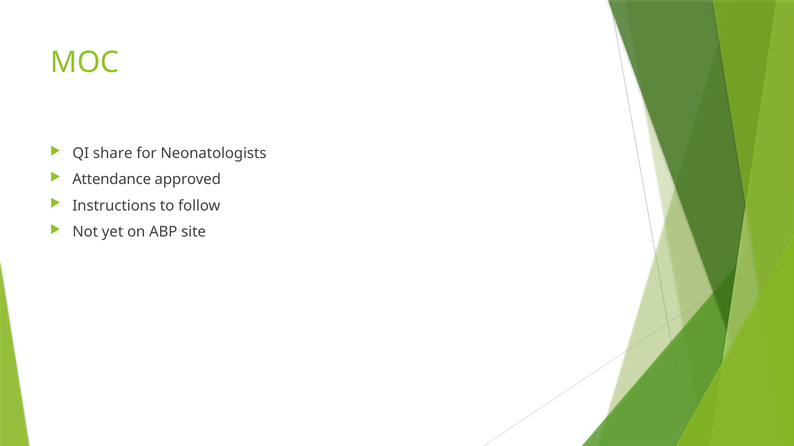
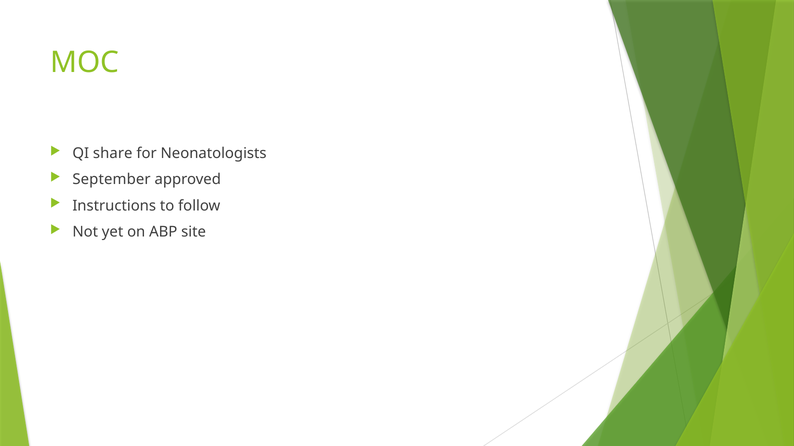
Attendance: Attendance -> September
